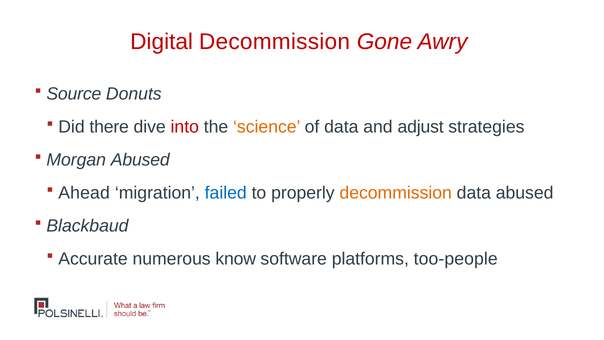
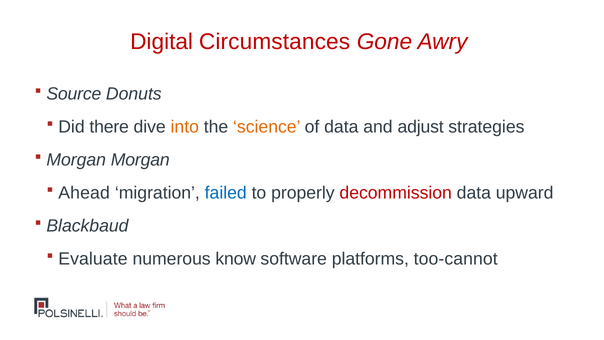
Digital Decommission: Decommission -> Circumstances
into colour: red -> orange
Morgan Abused: Abused -> Morgan
decommission at (396, 193) colour: orange -> red
data abused: abused -> upward
Accurate: Accurate -> Evaluate
too-people: too-people -> too-cannot
